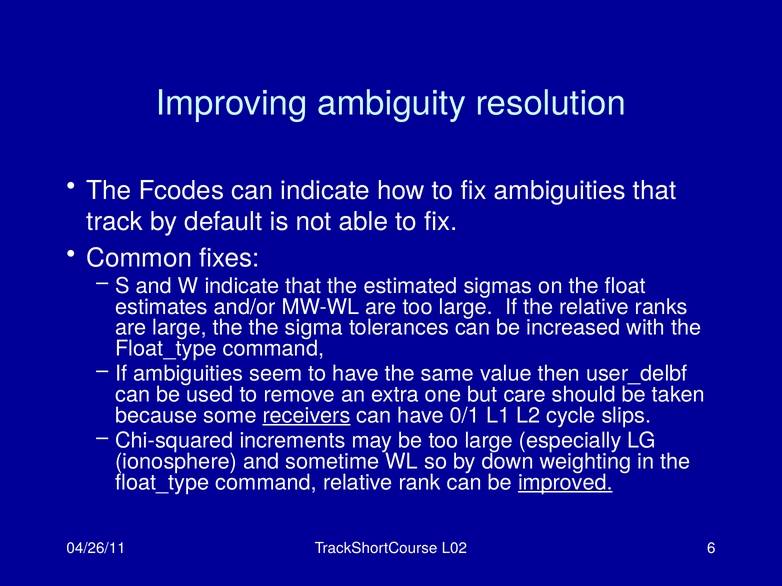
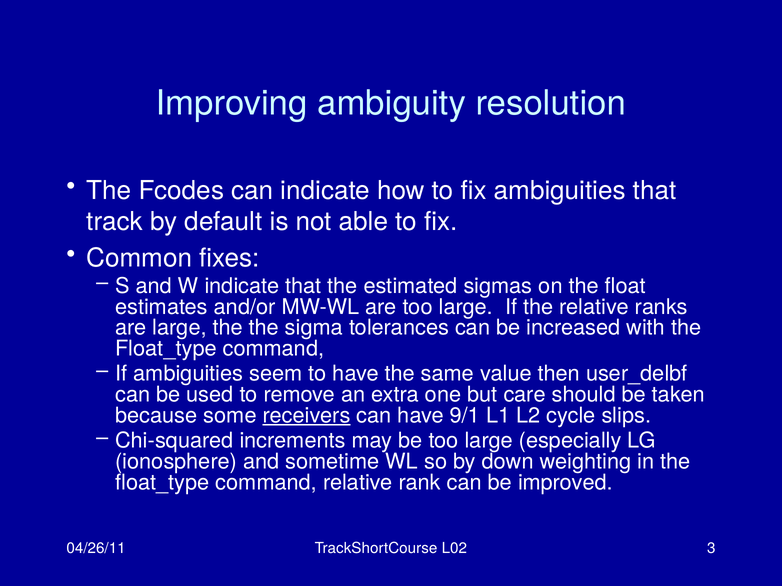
0/1: 0/1 -> 9/1
improved underline: present -> none
6: 6 -> 3
